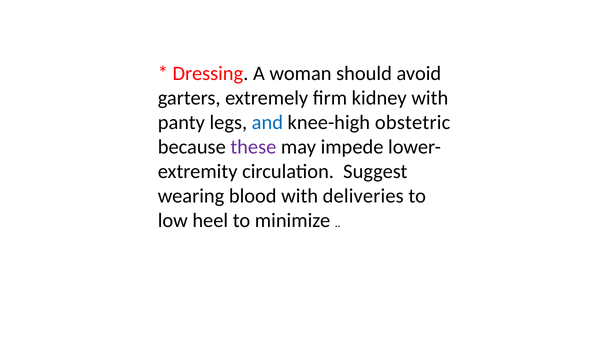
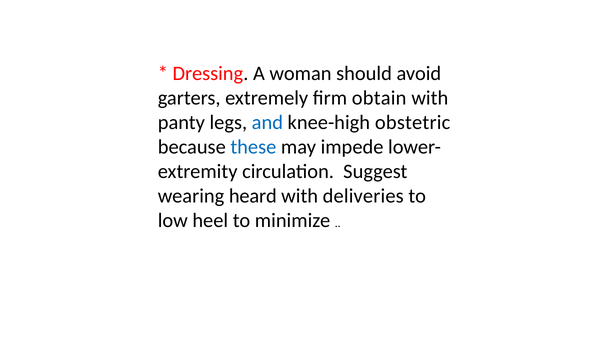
kidney: kidney -> obtain
these colour: purple -> blue
blood: blood -> heard
